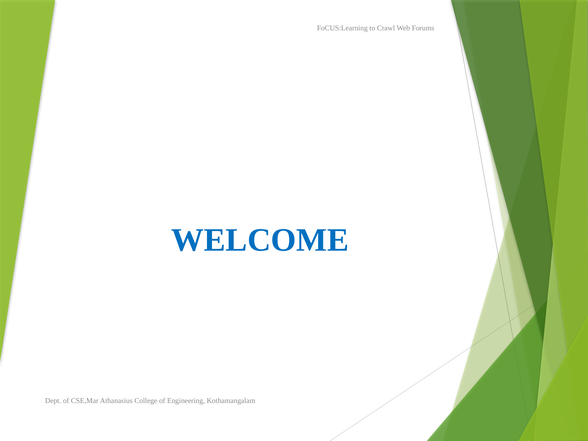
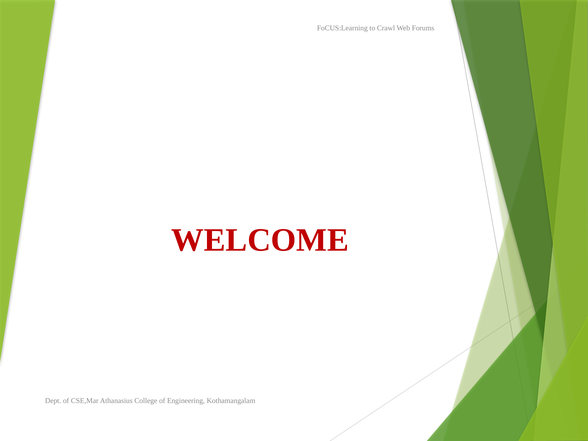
WELCOME colour: blue -> red
